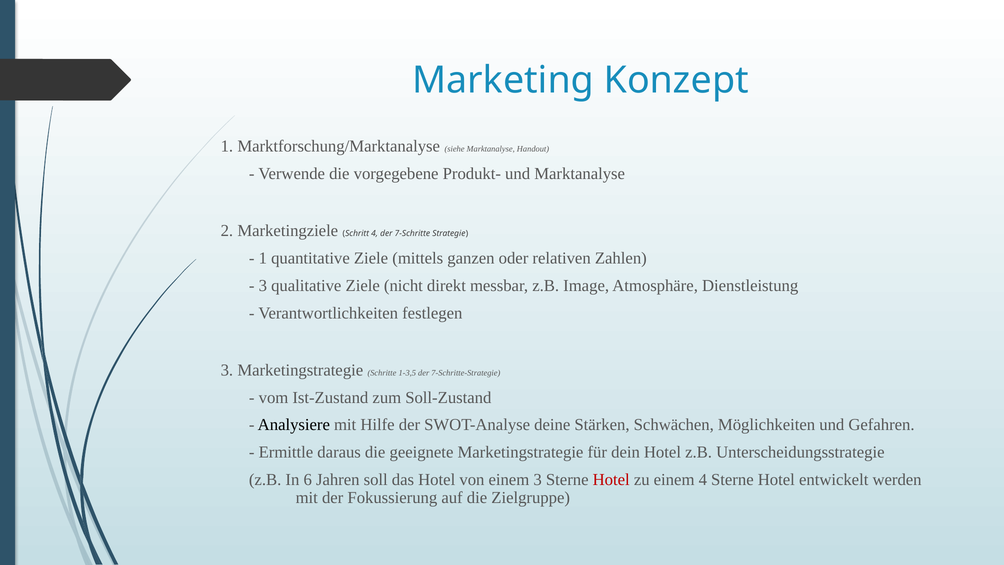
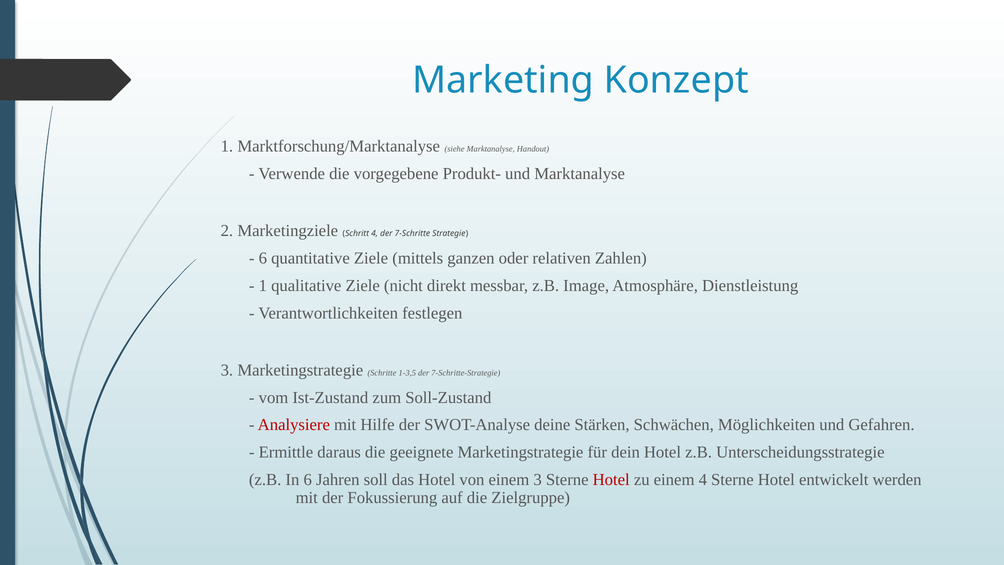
1 at (263, 258): 1 -> 6
3 at (263, 285): 3 -> 1
Analysiere colour: black -> red
